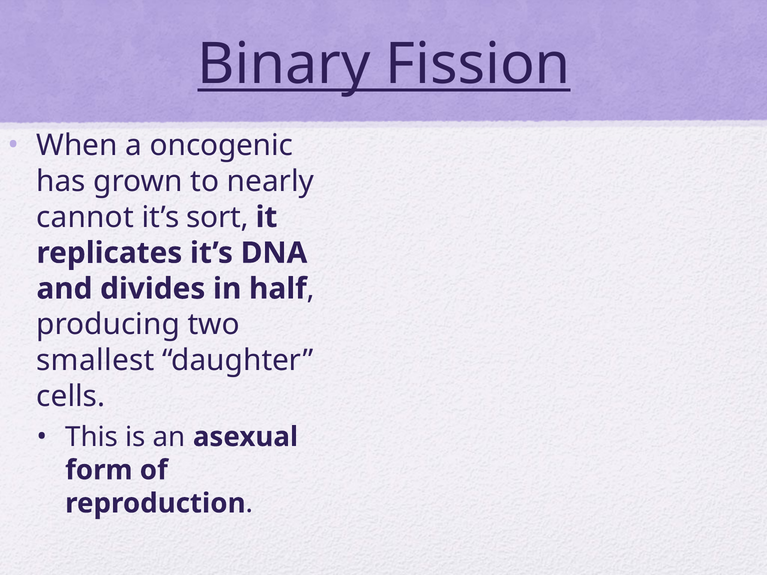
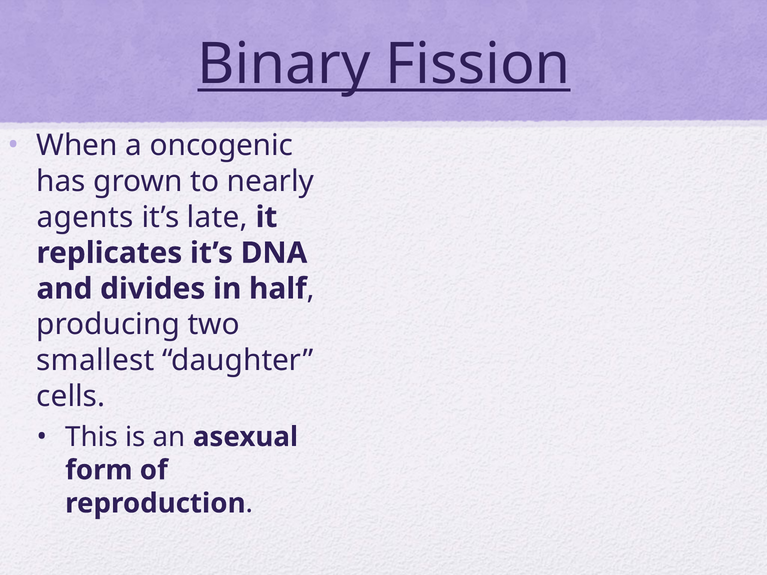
cannot: cannot -> agents
sort: sort -> late
